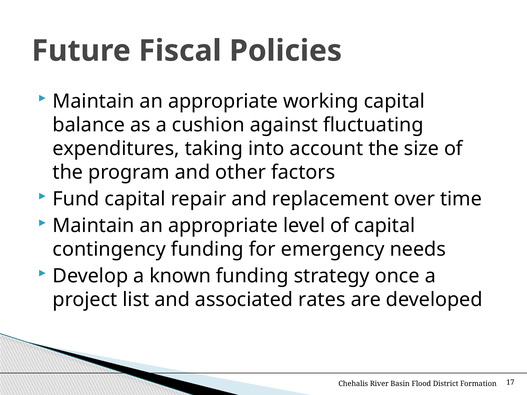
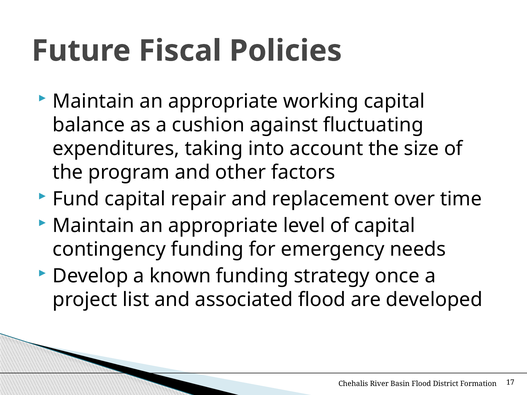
associated rates: rates -> flood
